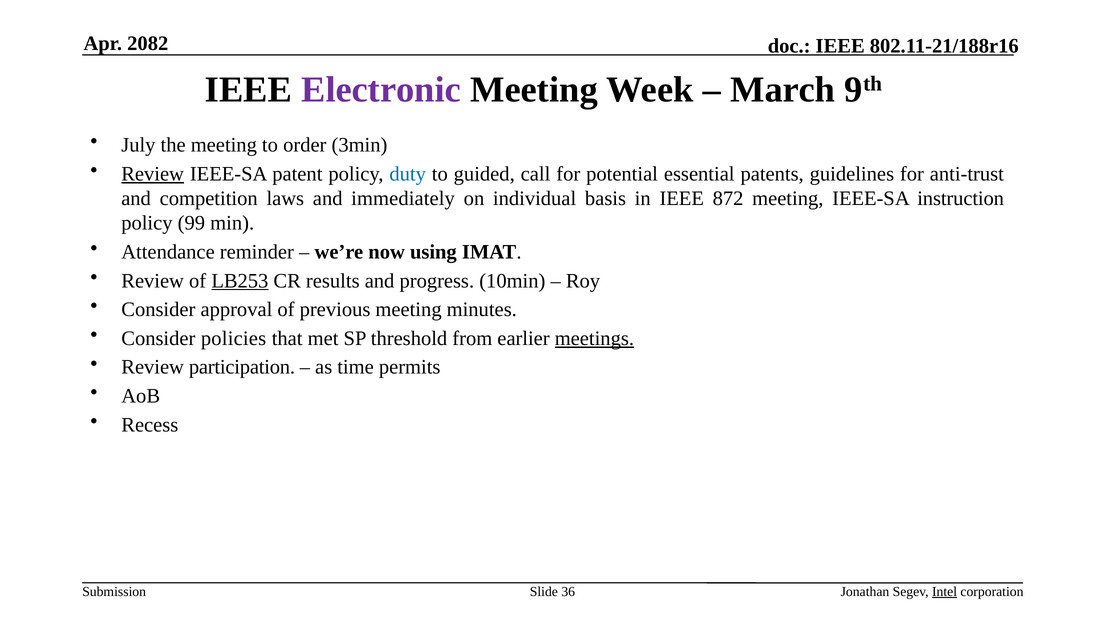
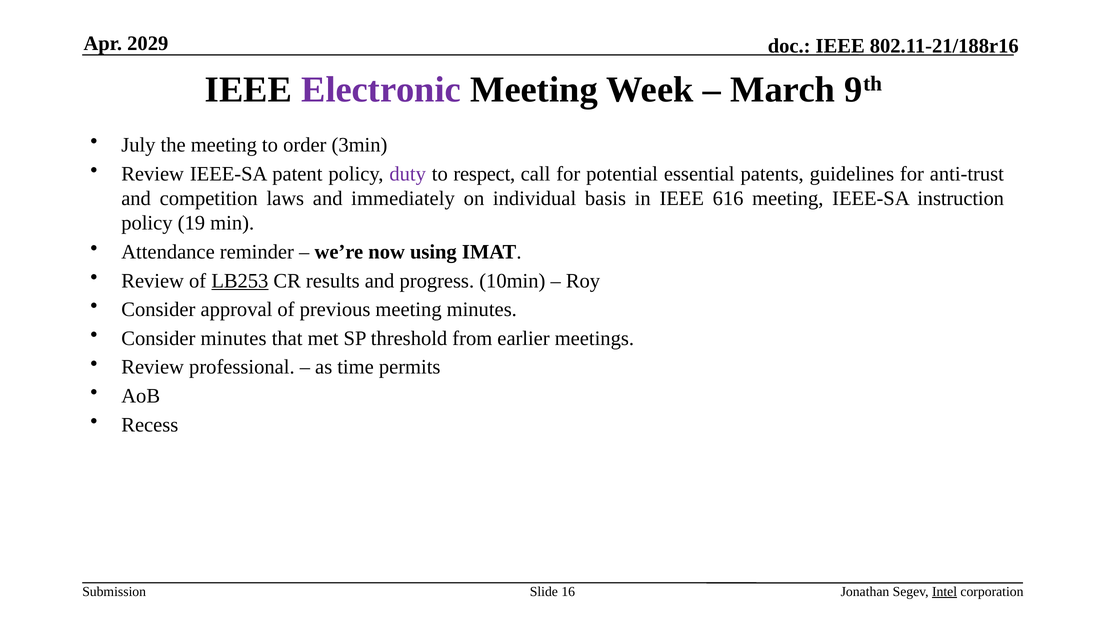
2082: 2082 -> 2029
Review at (153, 174) underline: present -> none
duty colour: blue -> purple
guided: guided -> respect
872: 872 -> 616
99: 99 -> 19
Consider policies: policies -> minutes
meetings underline: present -> none
participation: participation -> professional
36: 36 -> 16
